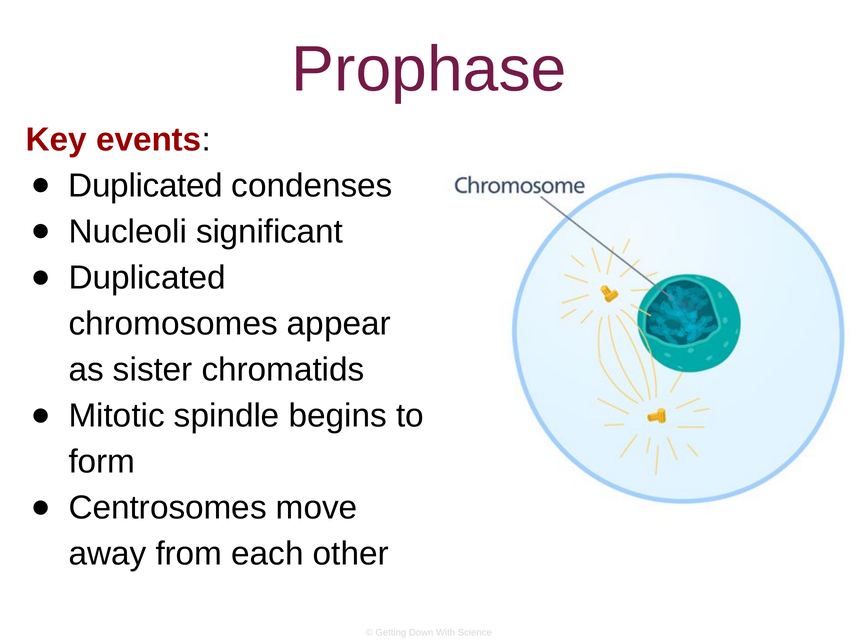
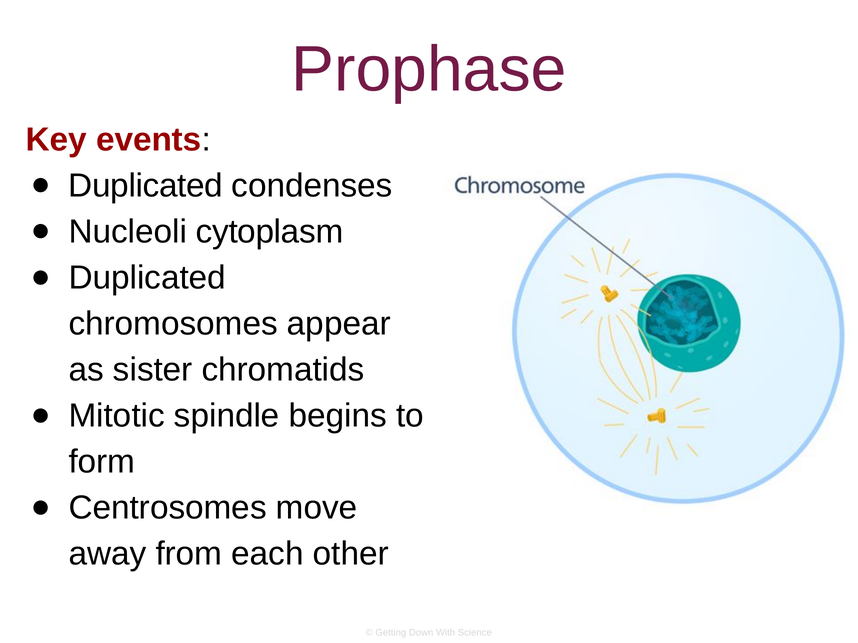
significant: significant -> cytoplasm
